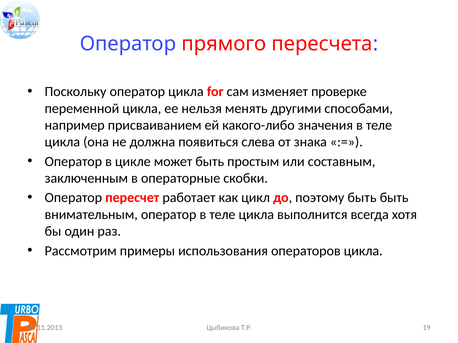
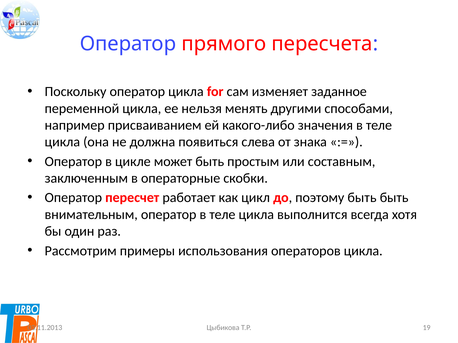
проверке: проверке -> заданное
